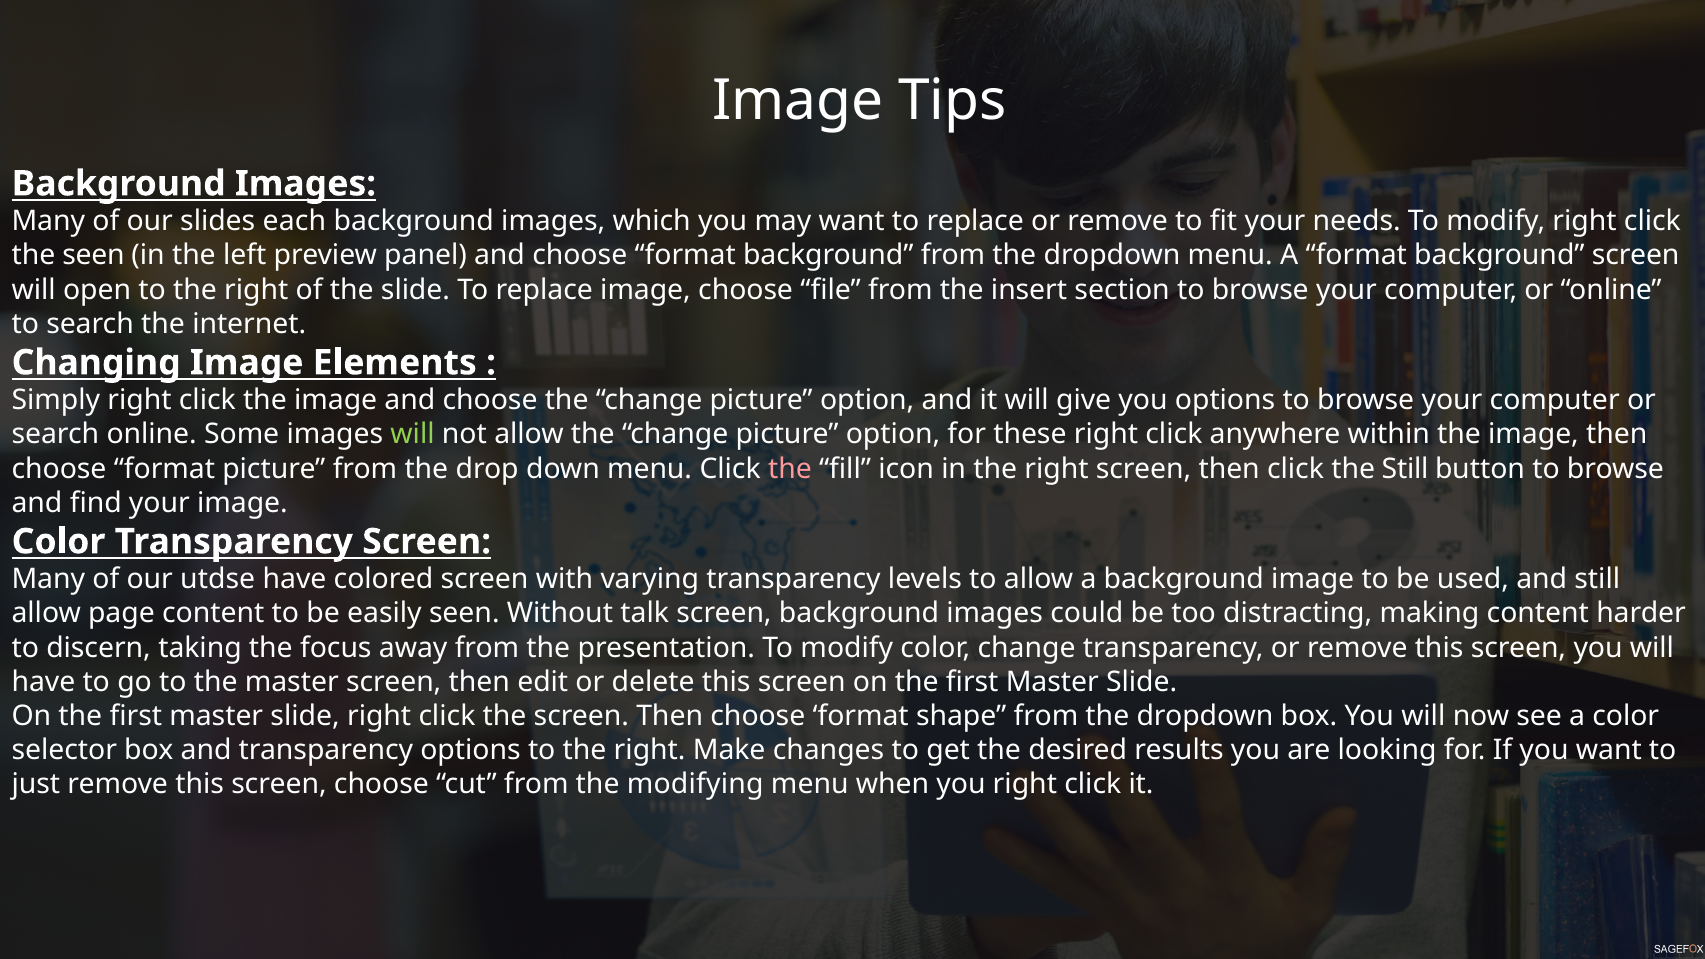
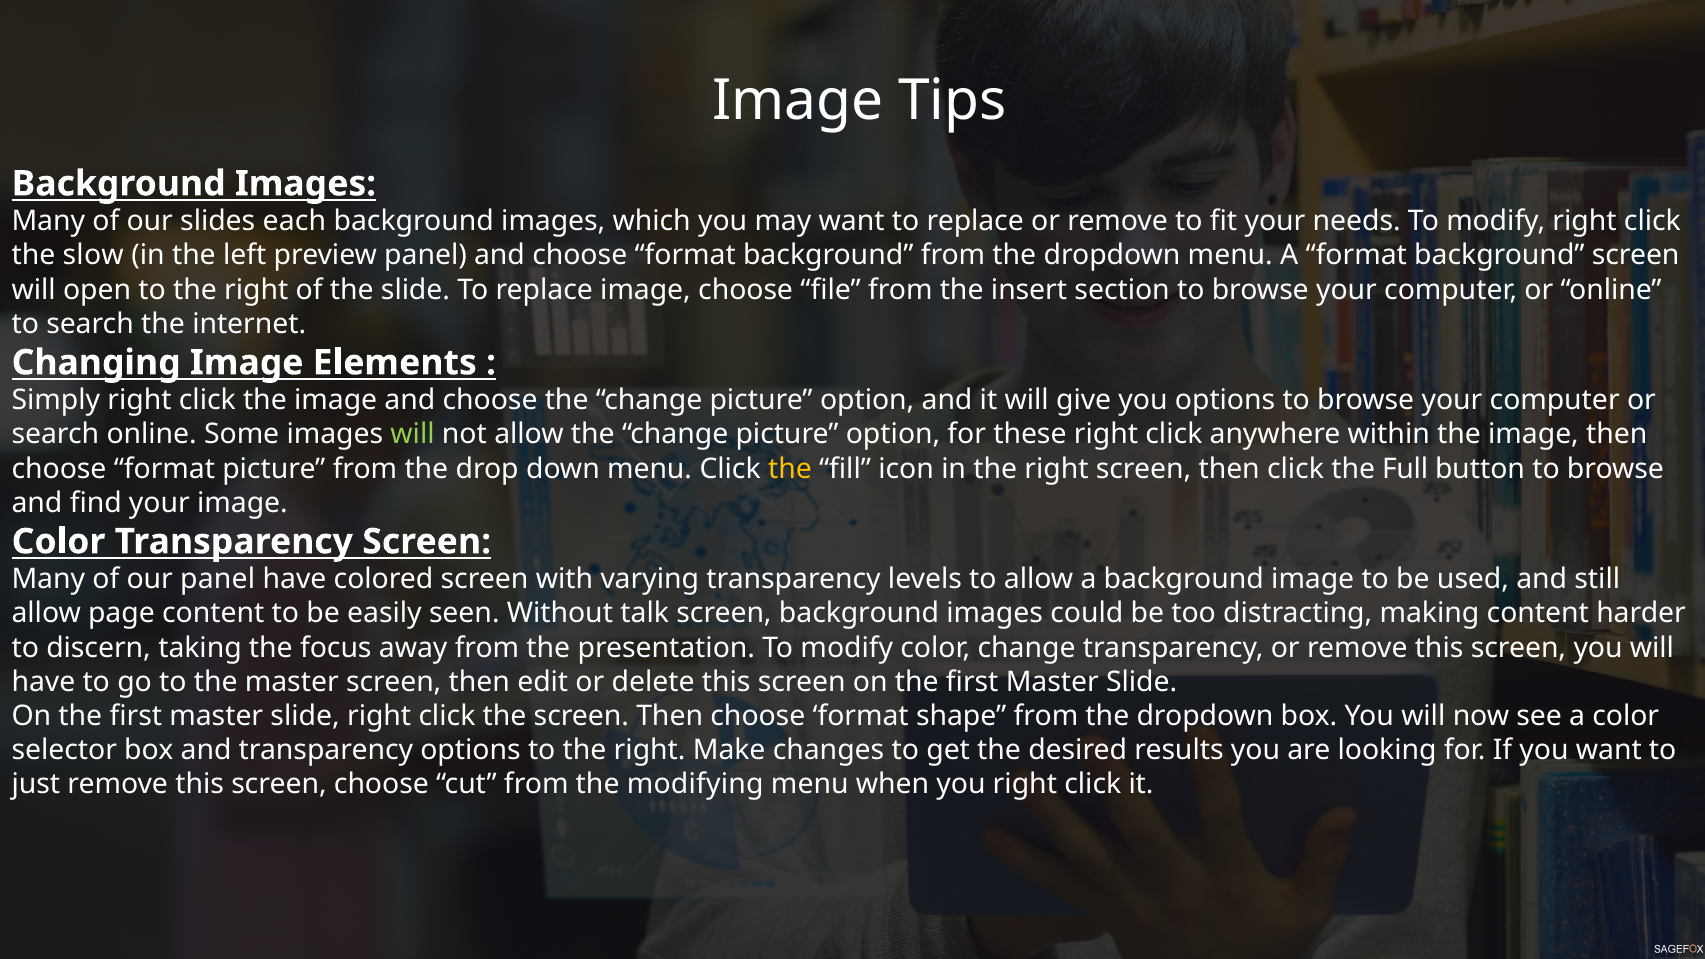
the seen: seen -> slow
the at (790, 469) colour: pink -> yellow
the Still: Still -> Full
our utdse: utdse -> panel
